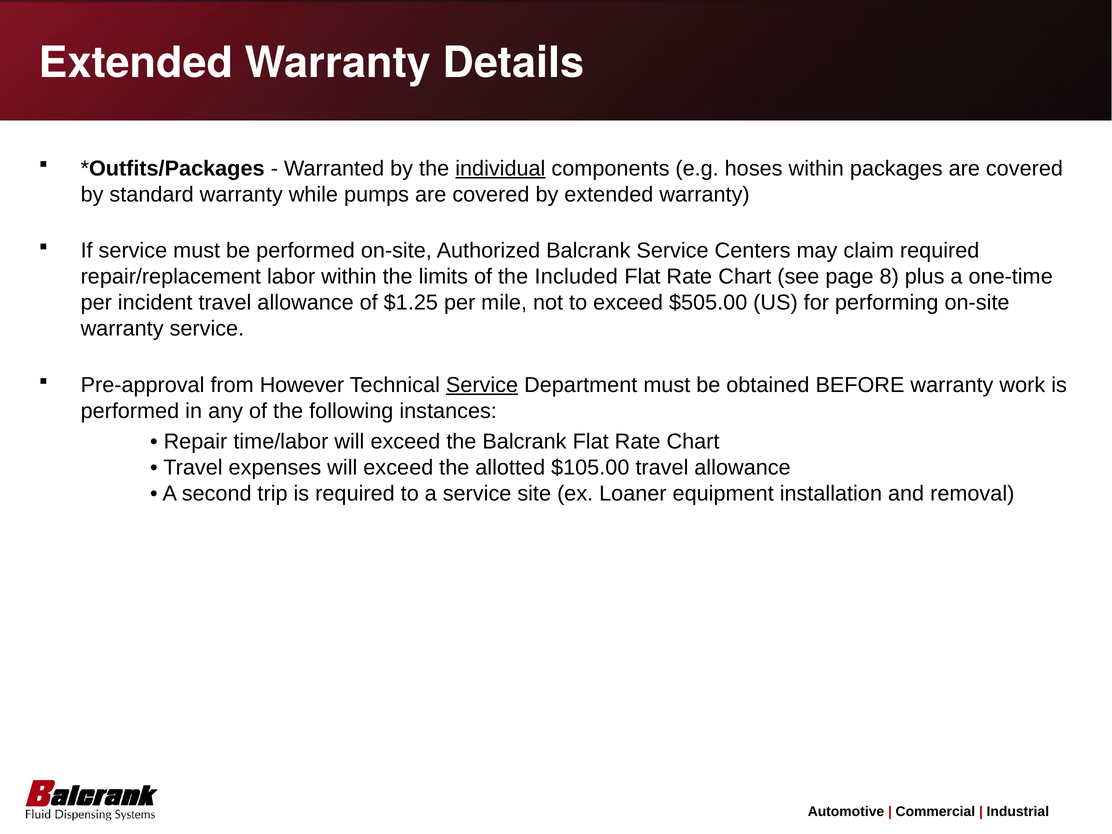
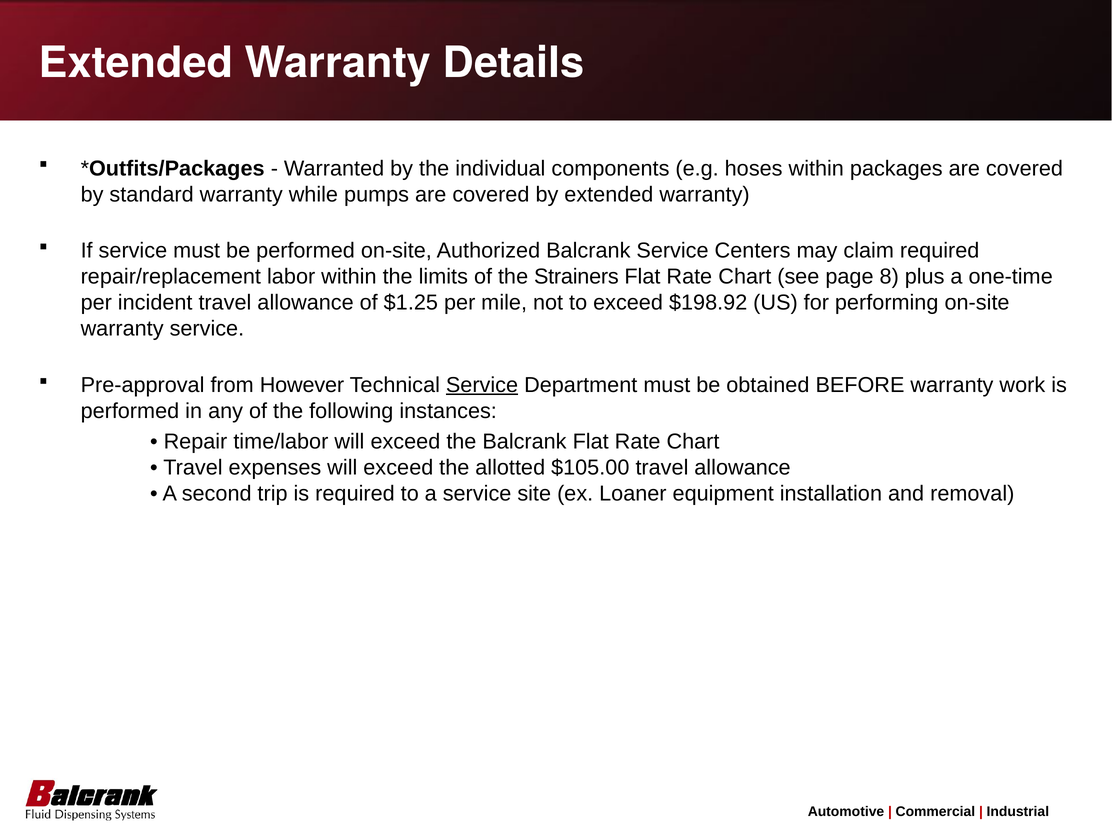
individual underline: present -> none
Included: Included -> Strainers
$505.00: $505.00 -> $198.92
